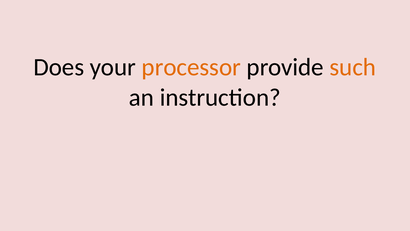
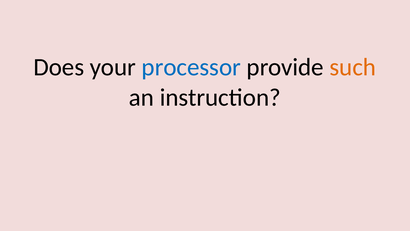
processor colour: orange -> blue
